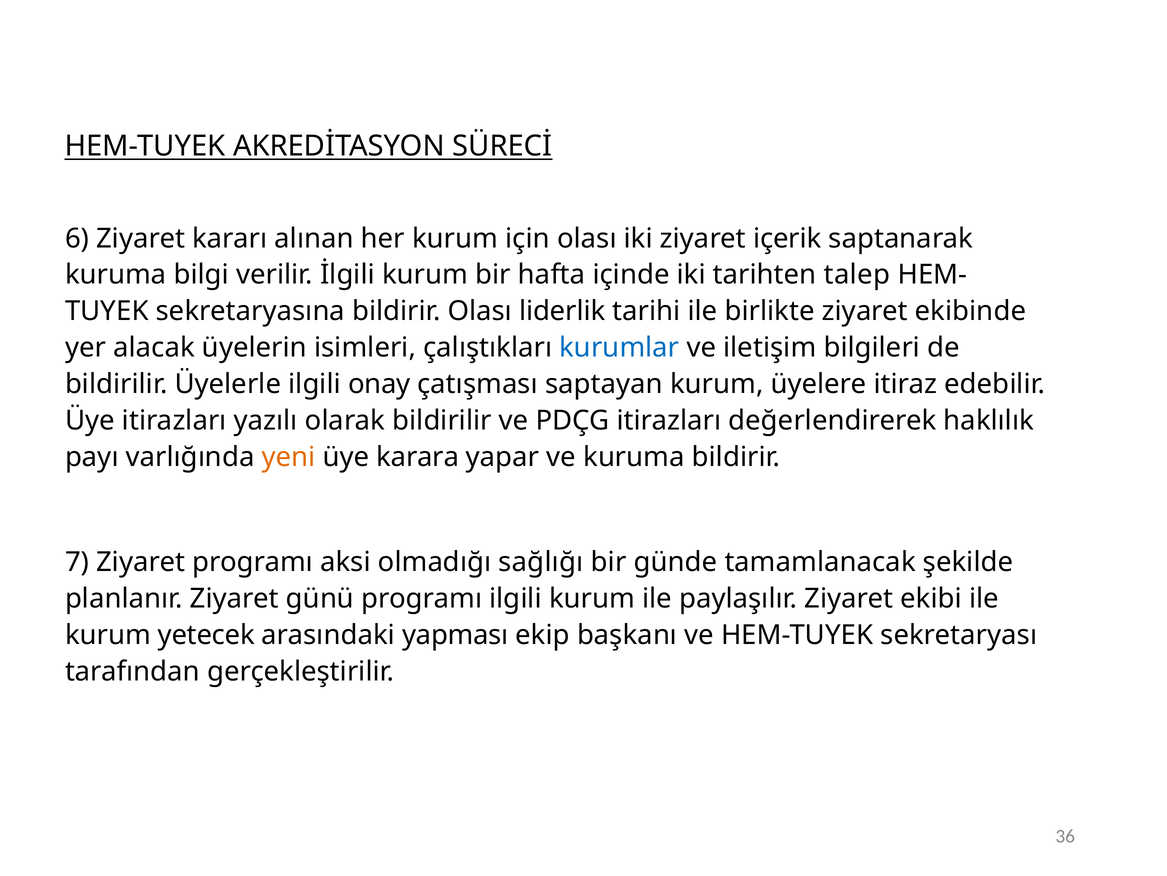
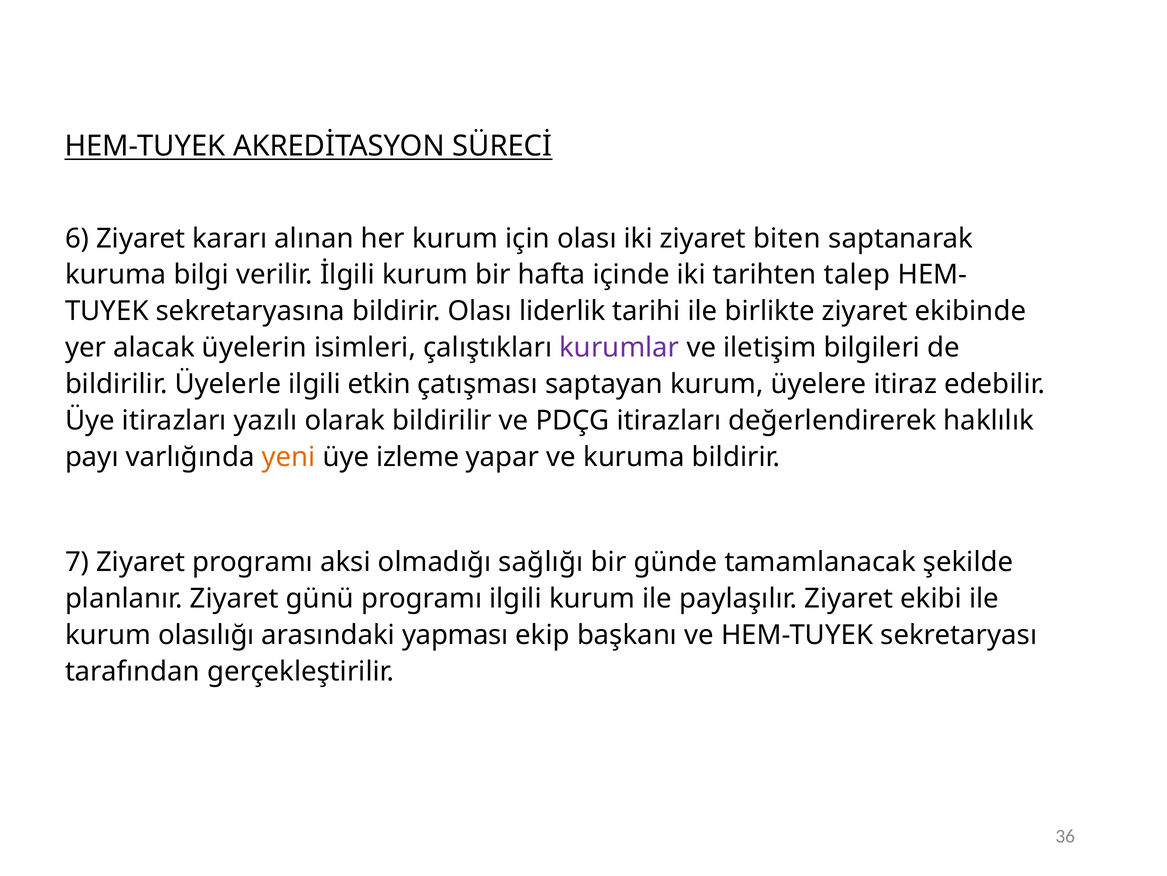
içerik: içerik -> biten
kurumlar colour: blue -> purple
onay: onay -> etkin
karara: karara -> izleme
yetecek: yetecek -> olasılığı
